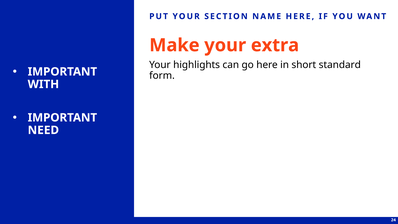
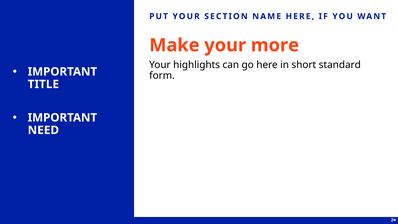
extra: extra -> more
WITH: WITH -> TITLE
